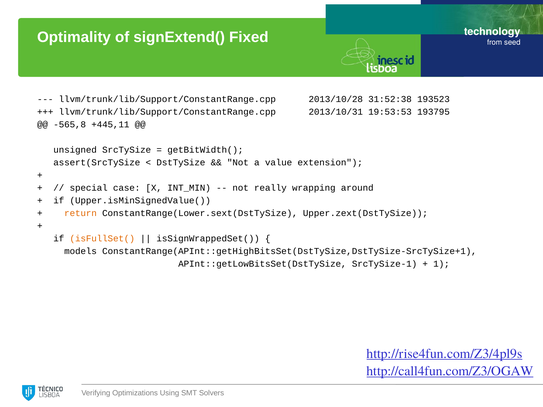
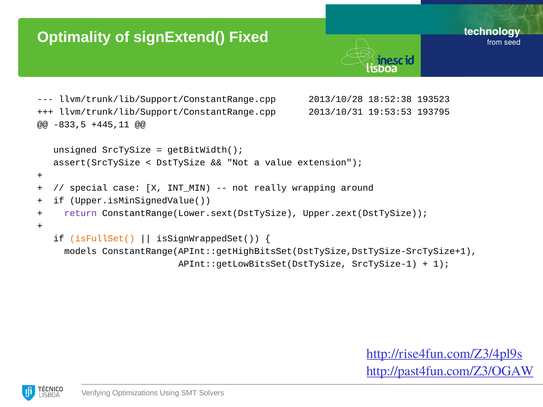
31:52:38: 31:52:38 -> 18:52:38
-565,8: -565,8 -> -833,5
return colour: orange -> purple
http://call4fun.com/Z3/OGAW: http://call4fun.com/Z3/OGAW -> http://past4fun.com/Z3/OGAW
